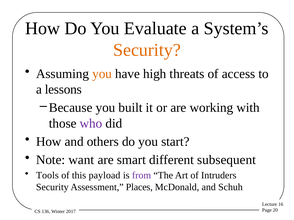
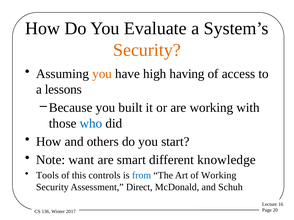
threats: threats -> having
who colour: purple -> blue
subsequent: subsequent -> knowledge
payload: payload -> controls
from colour: purple -> blue
of Intruders: Intruders -> Working
Places: Places -> Direct
